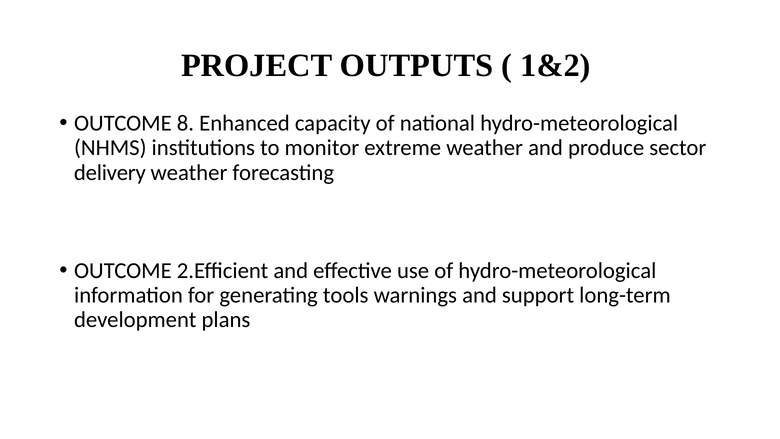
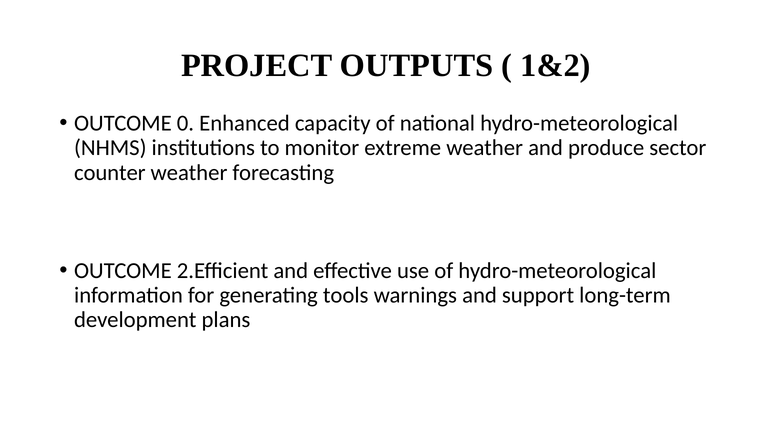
8: 8 -> 0
delivery: delivery -> counter
